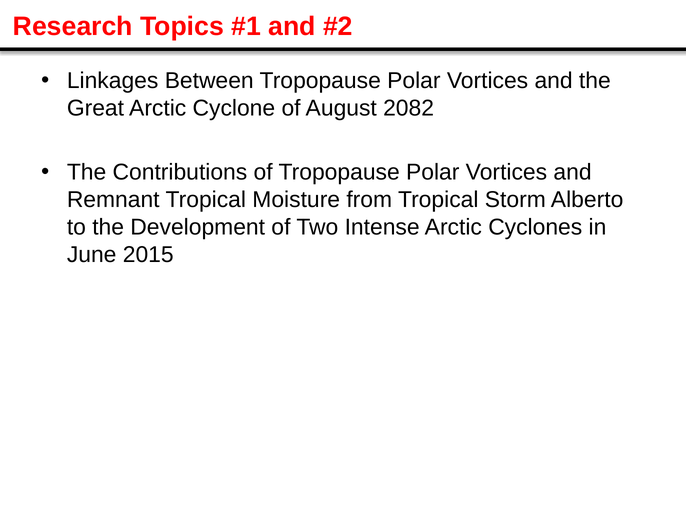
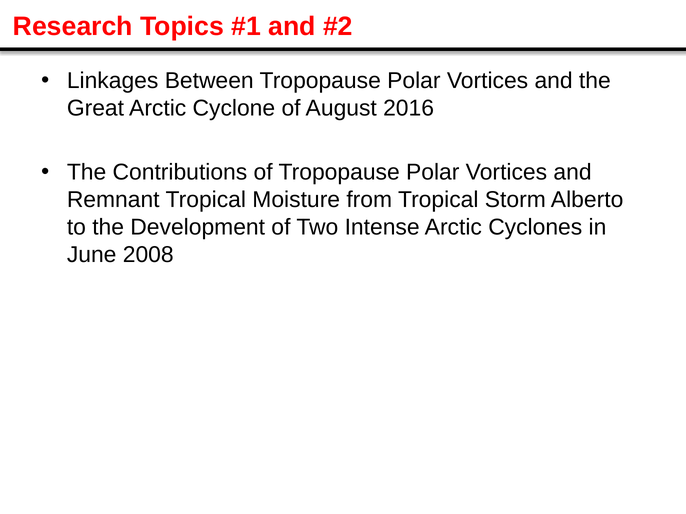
2082: 2082 -> 2016
2015: 2015 -> 2008
